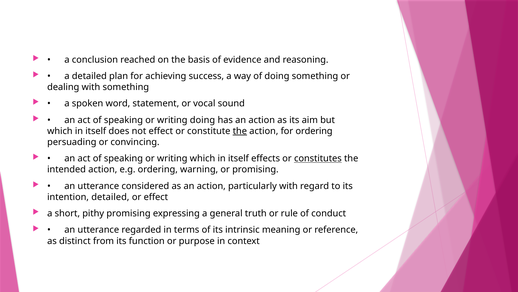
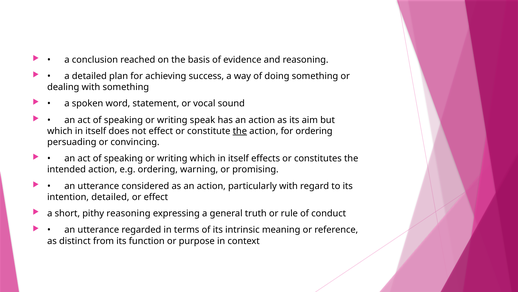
writing doing: doing -> speak
constitutes underline: present -> none
pithy promising: promising -> reasoning
